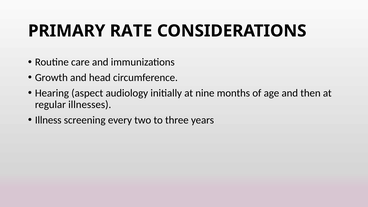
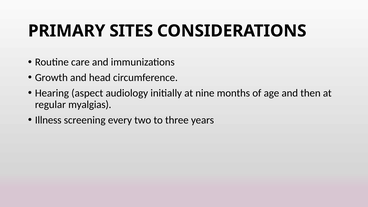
RATE: RATE -> SITES
illnesses: illnesses -> myalgias
